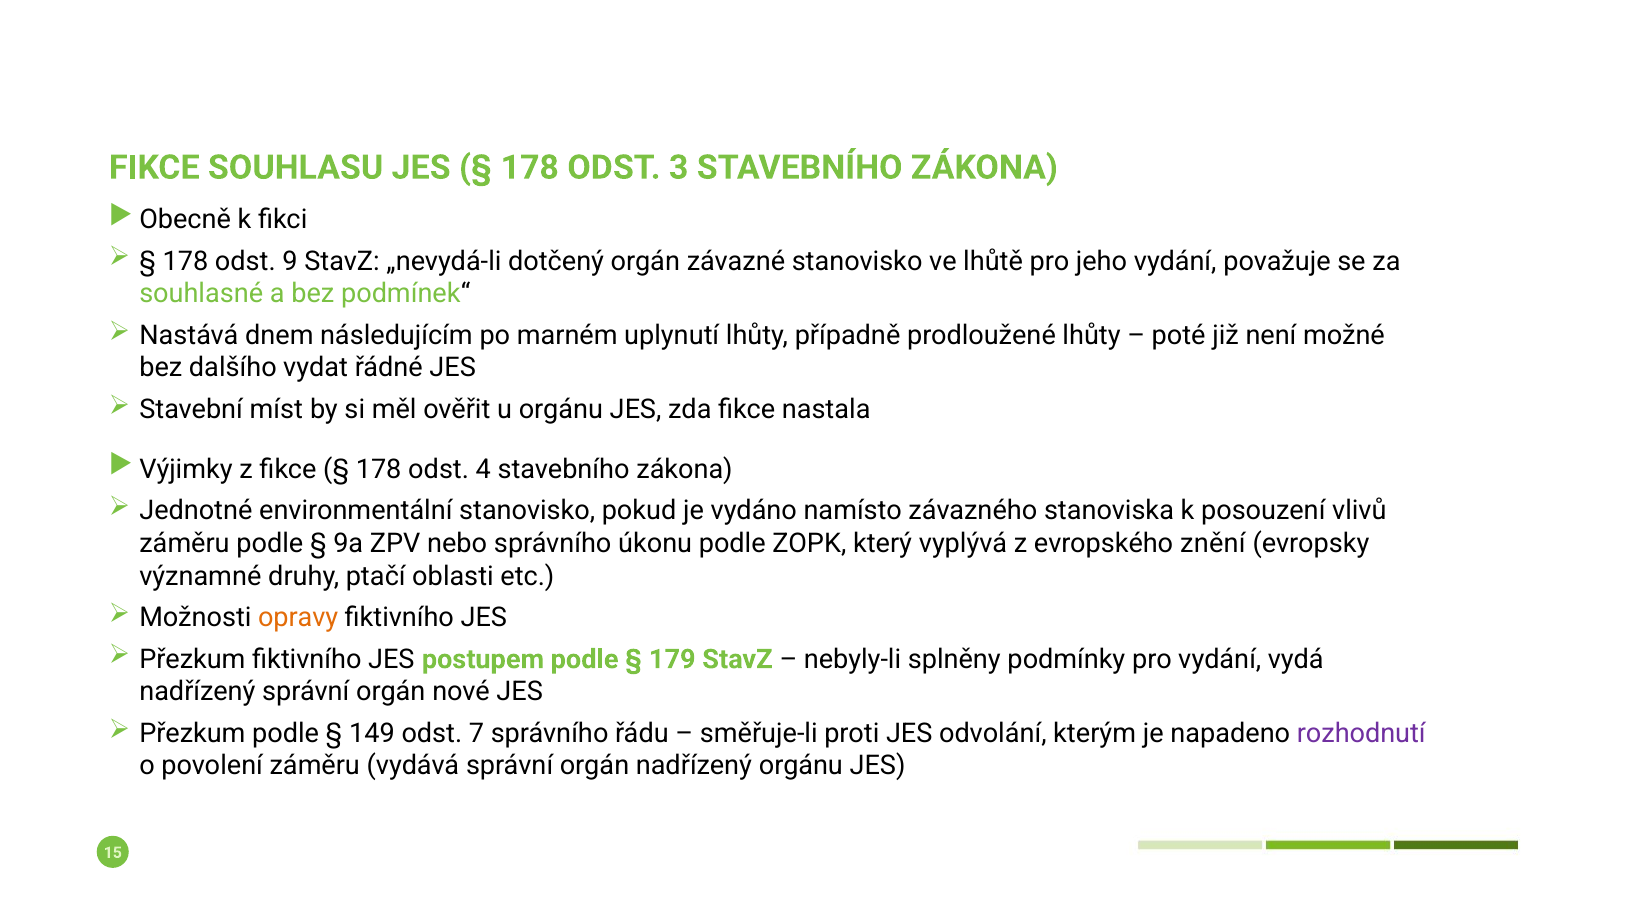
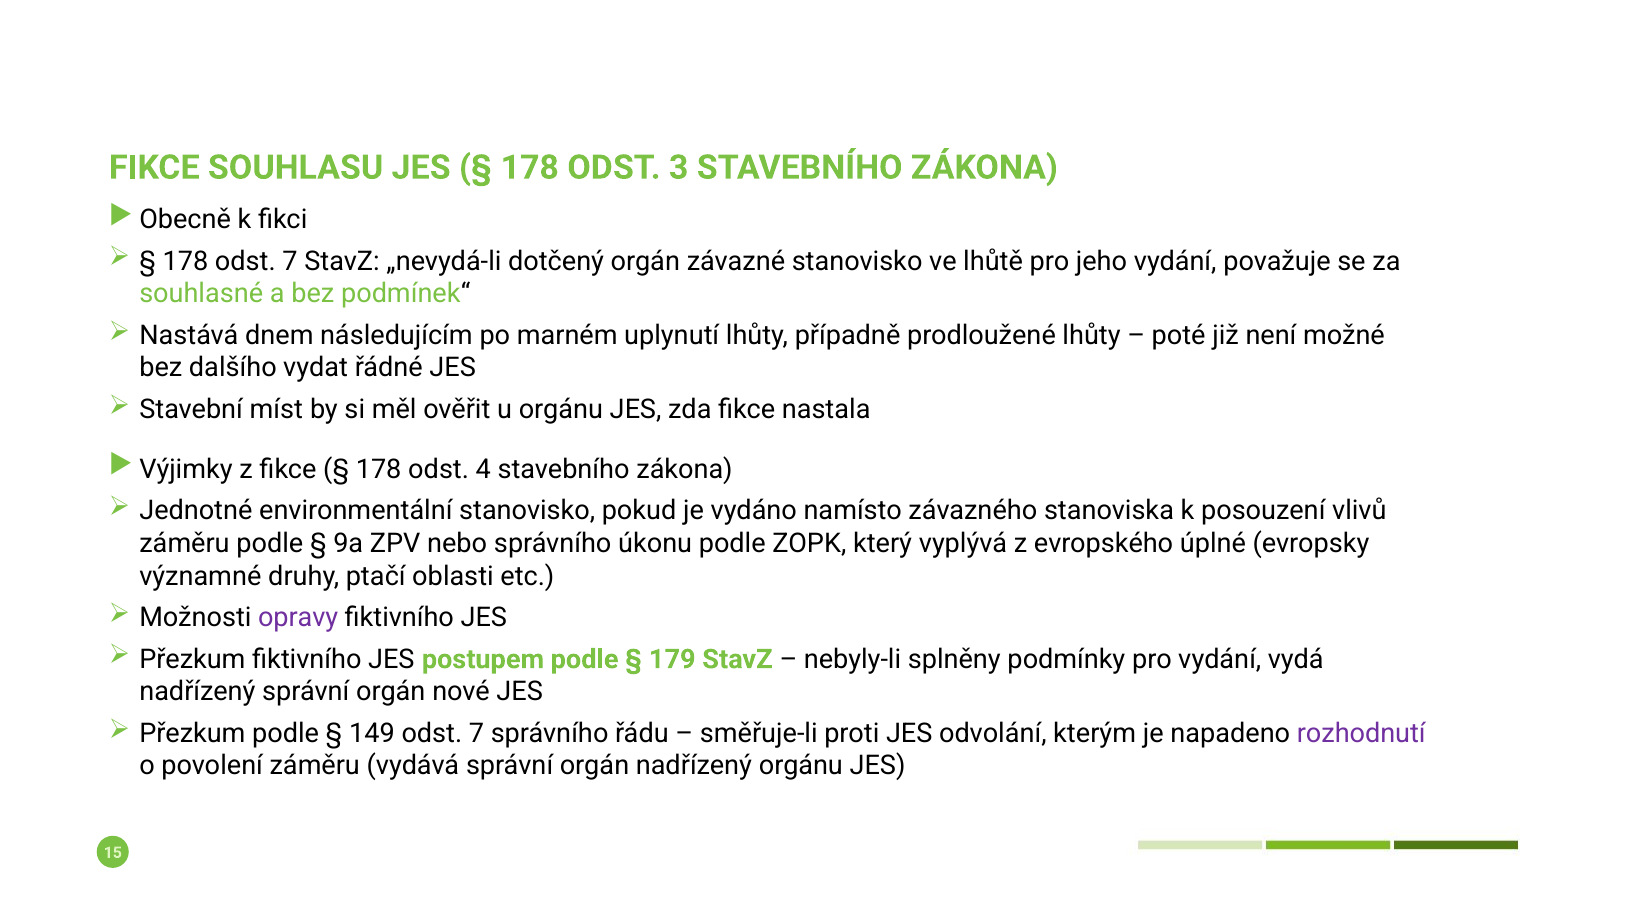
178 odst 9: 9 -> 7
znění: znění -> úplné
opravy colour: orange -> purple
